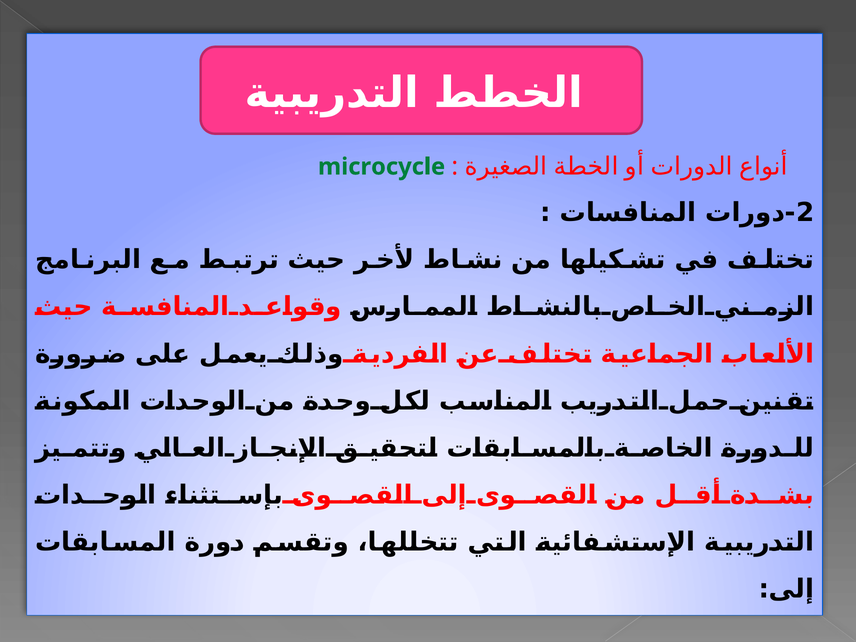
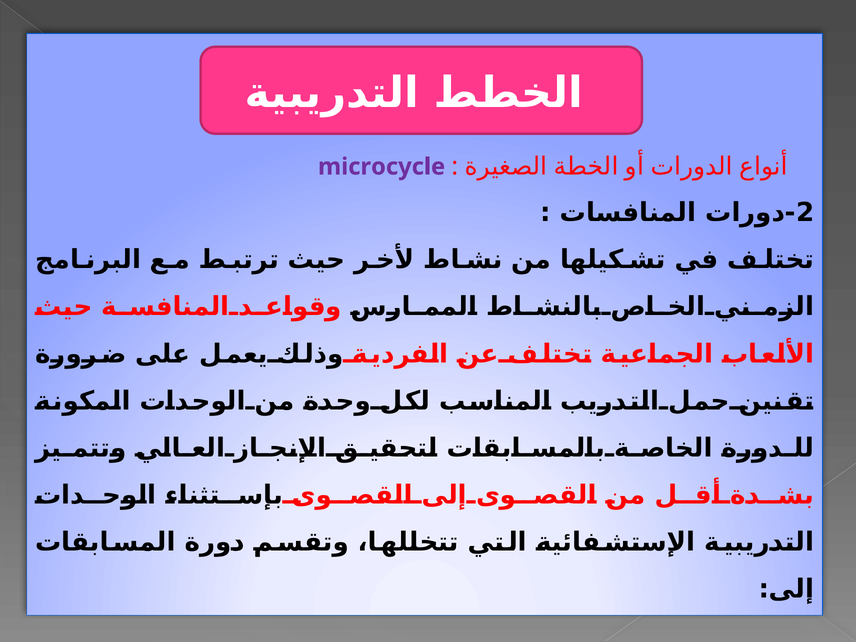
microcycle colour: green -> purple
